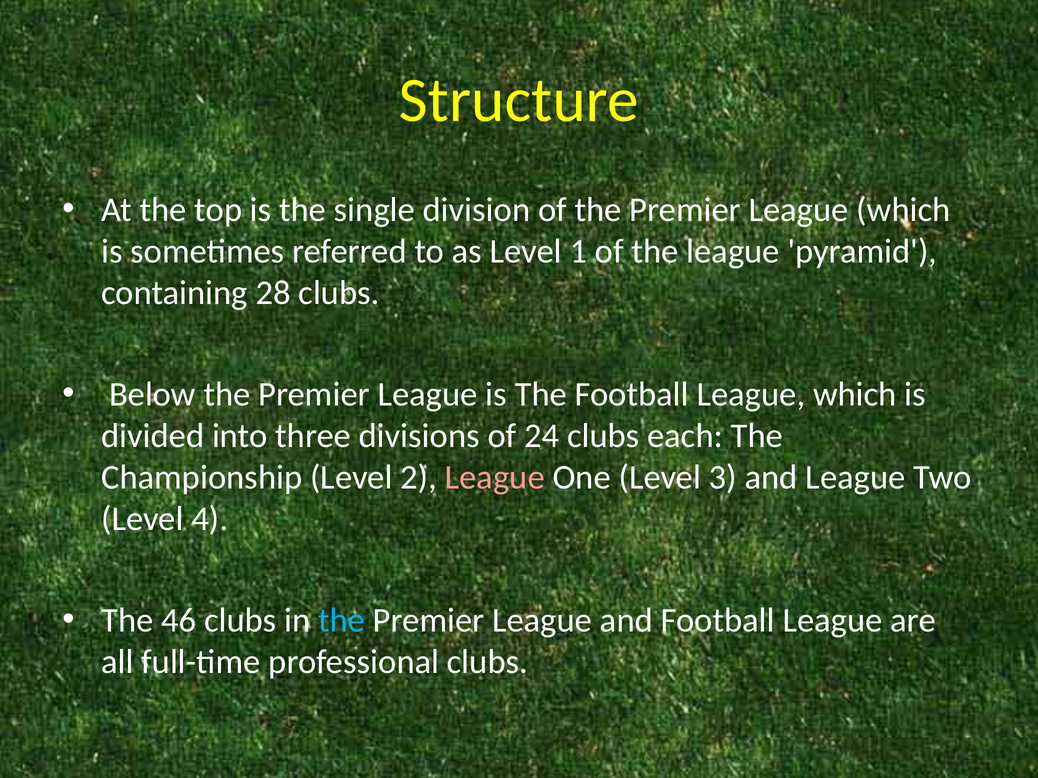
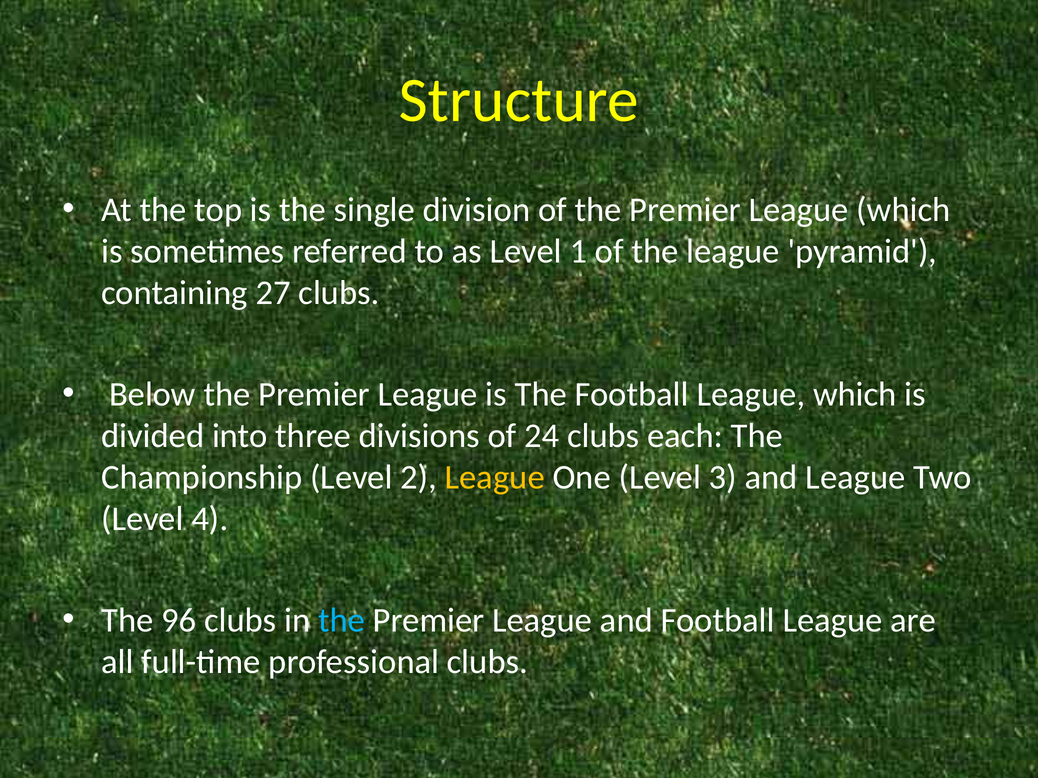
28: 28 -> 27
League at (495, 478) colour: pink -> yellow
46: 46 -> 96
